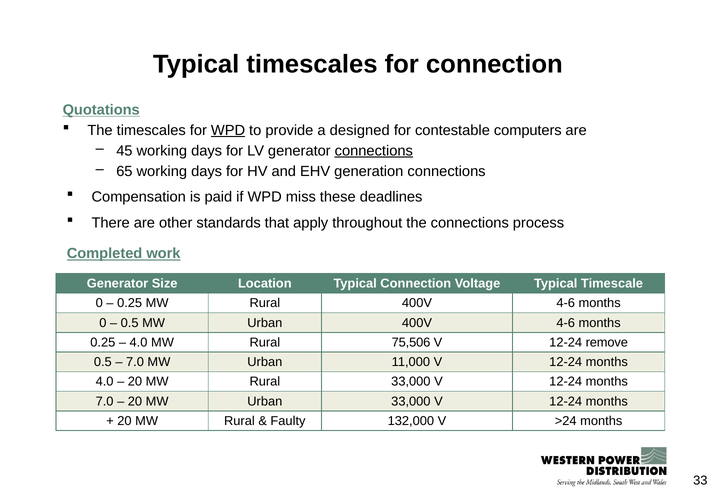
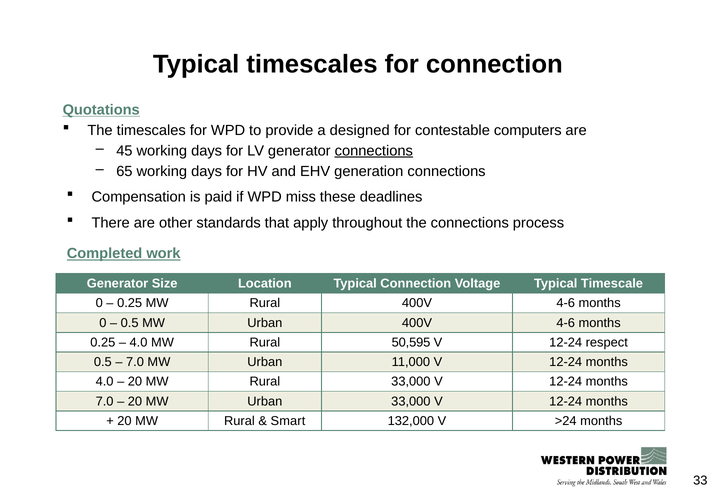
WPD at (228, 131) underline: present -> none
75,506: 75,506 -> 50,595
remove: remove -> respect
Faulty: Faulty -> Smart
